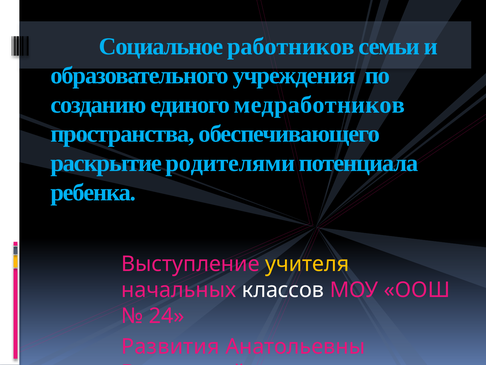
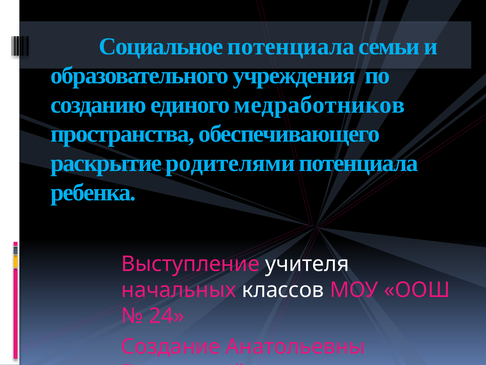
Социальное работников: работников -> потенциала
учителя colour: yellow -> white
Развития: Развития -> Создание
